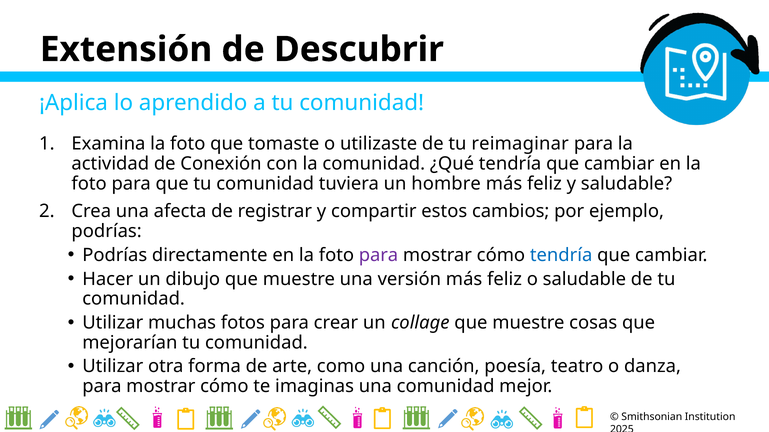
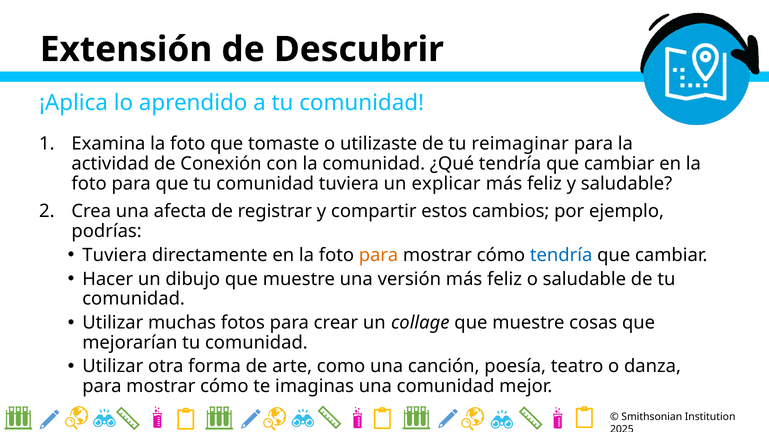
hombre: hombre -> explicar
Podrías at (115, 255): Podrías -> Tuviera
para at (379, 255) colour: purple -> orange
